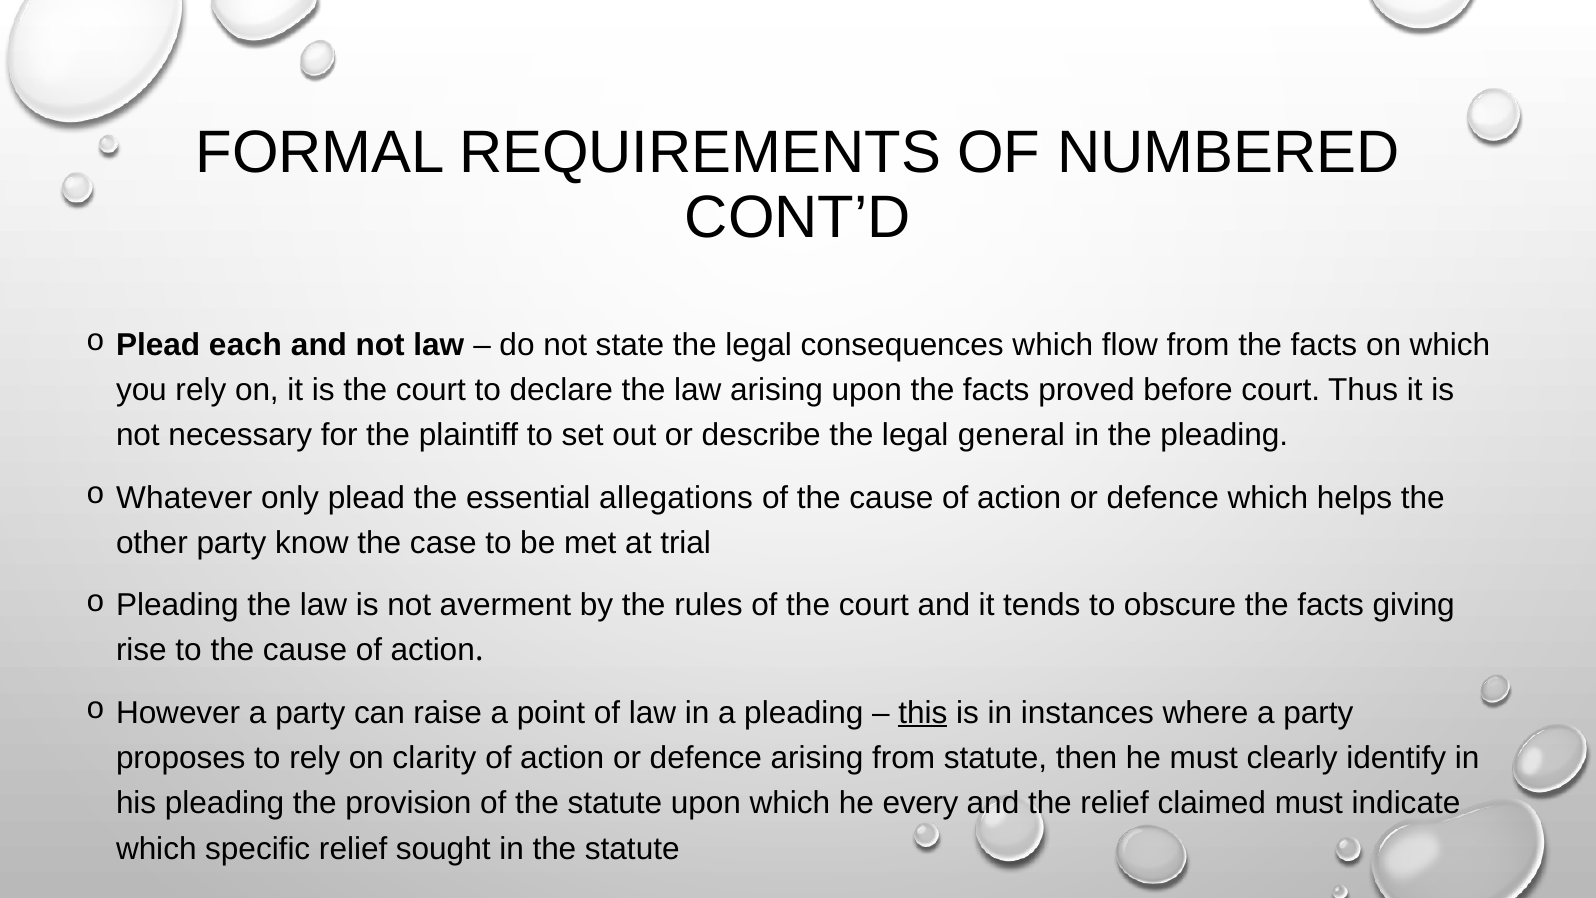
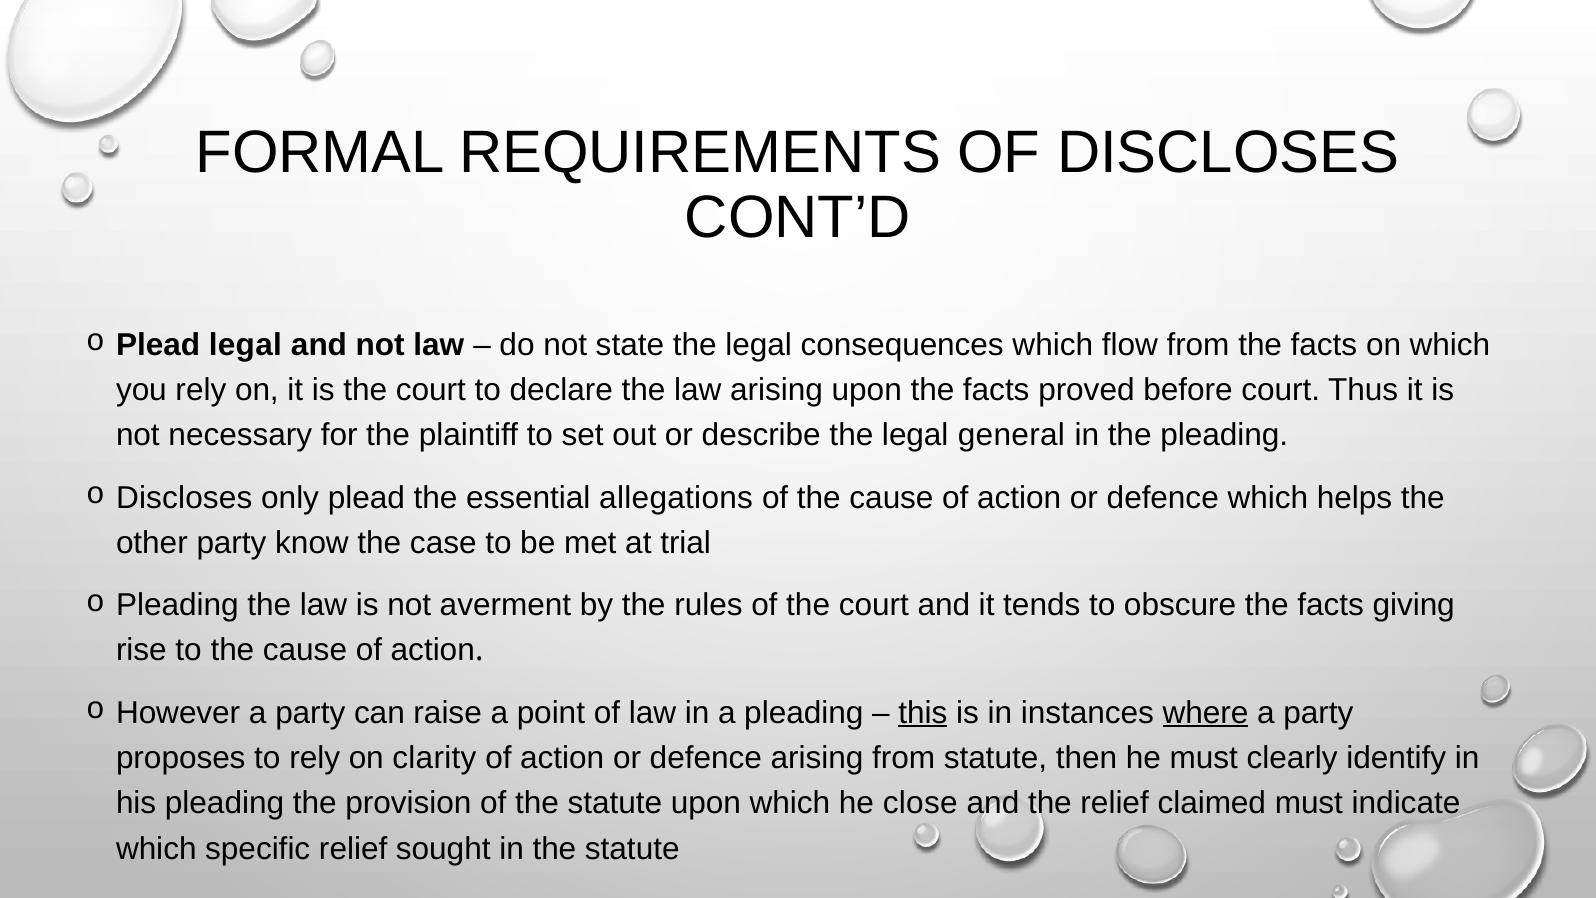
OF NUMBERED: NUMBERED -> DISCLOSES
Plead each: each -> legal
Whatever at (184, 497): Whatever -> Discloses
where underline: none -> present
every: every -> close
